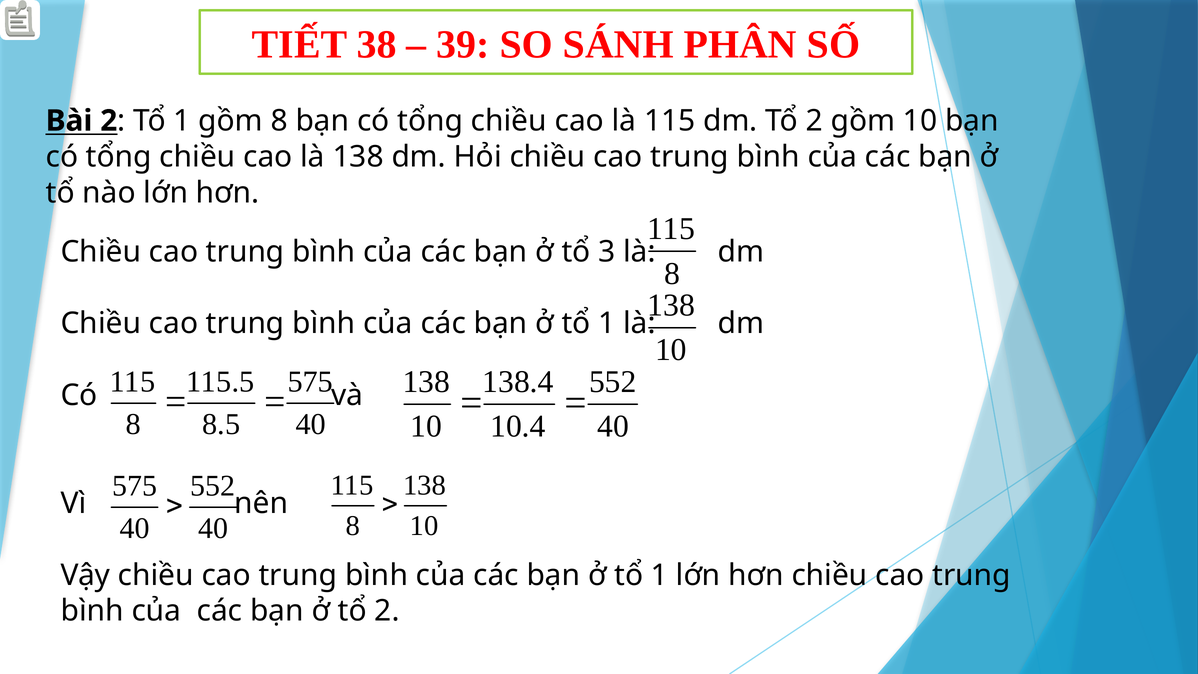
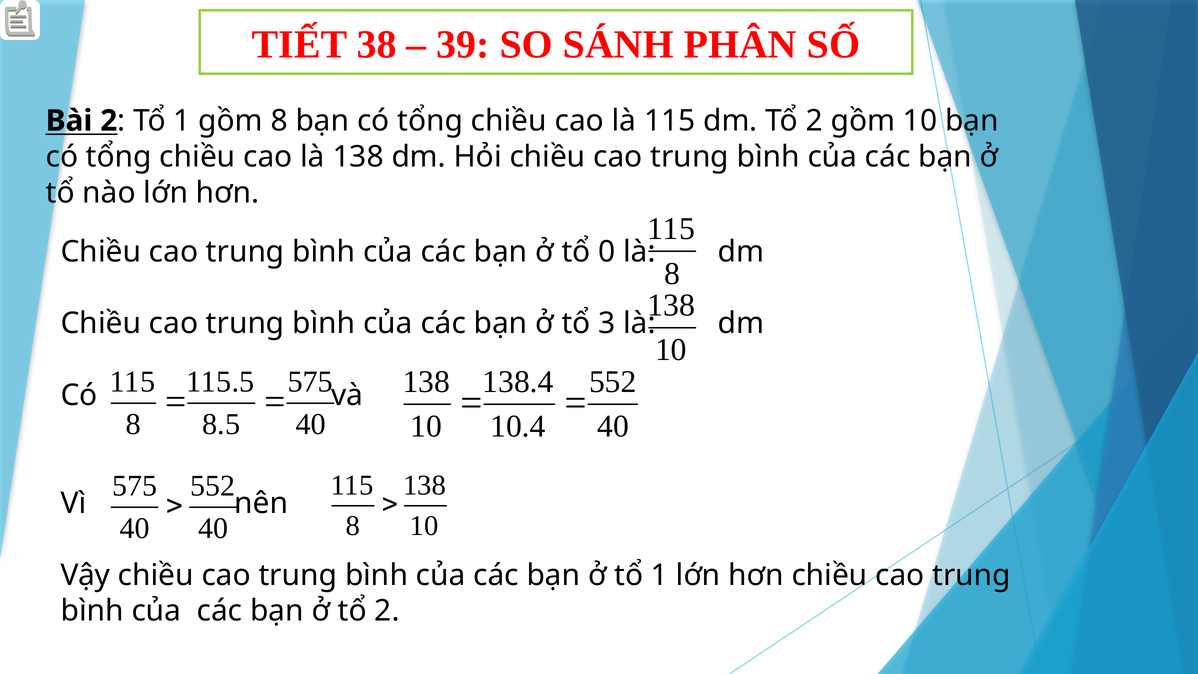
3: 3 -> 0
1 at (607, 323): 1 -> 3
